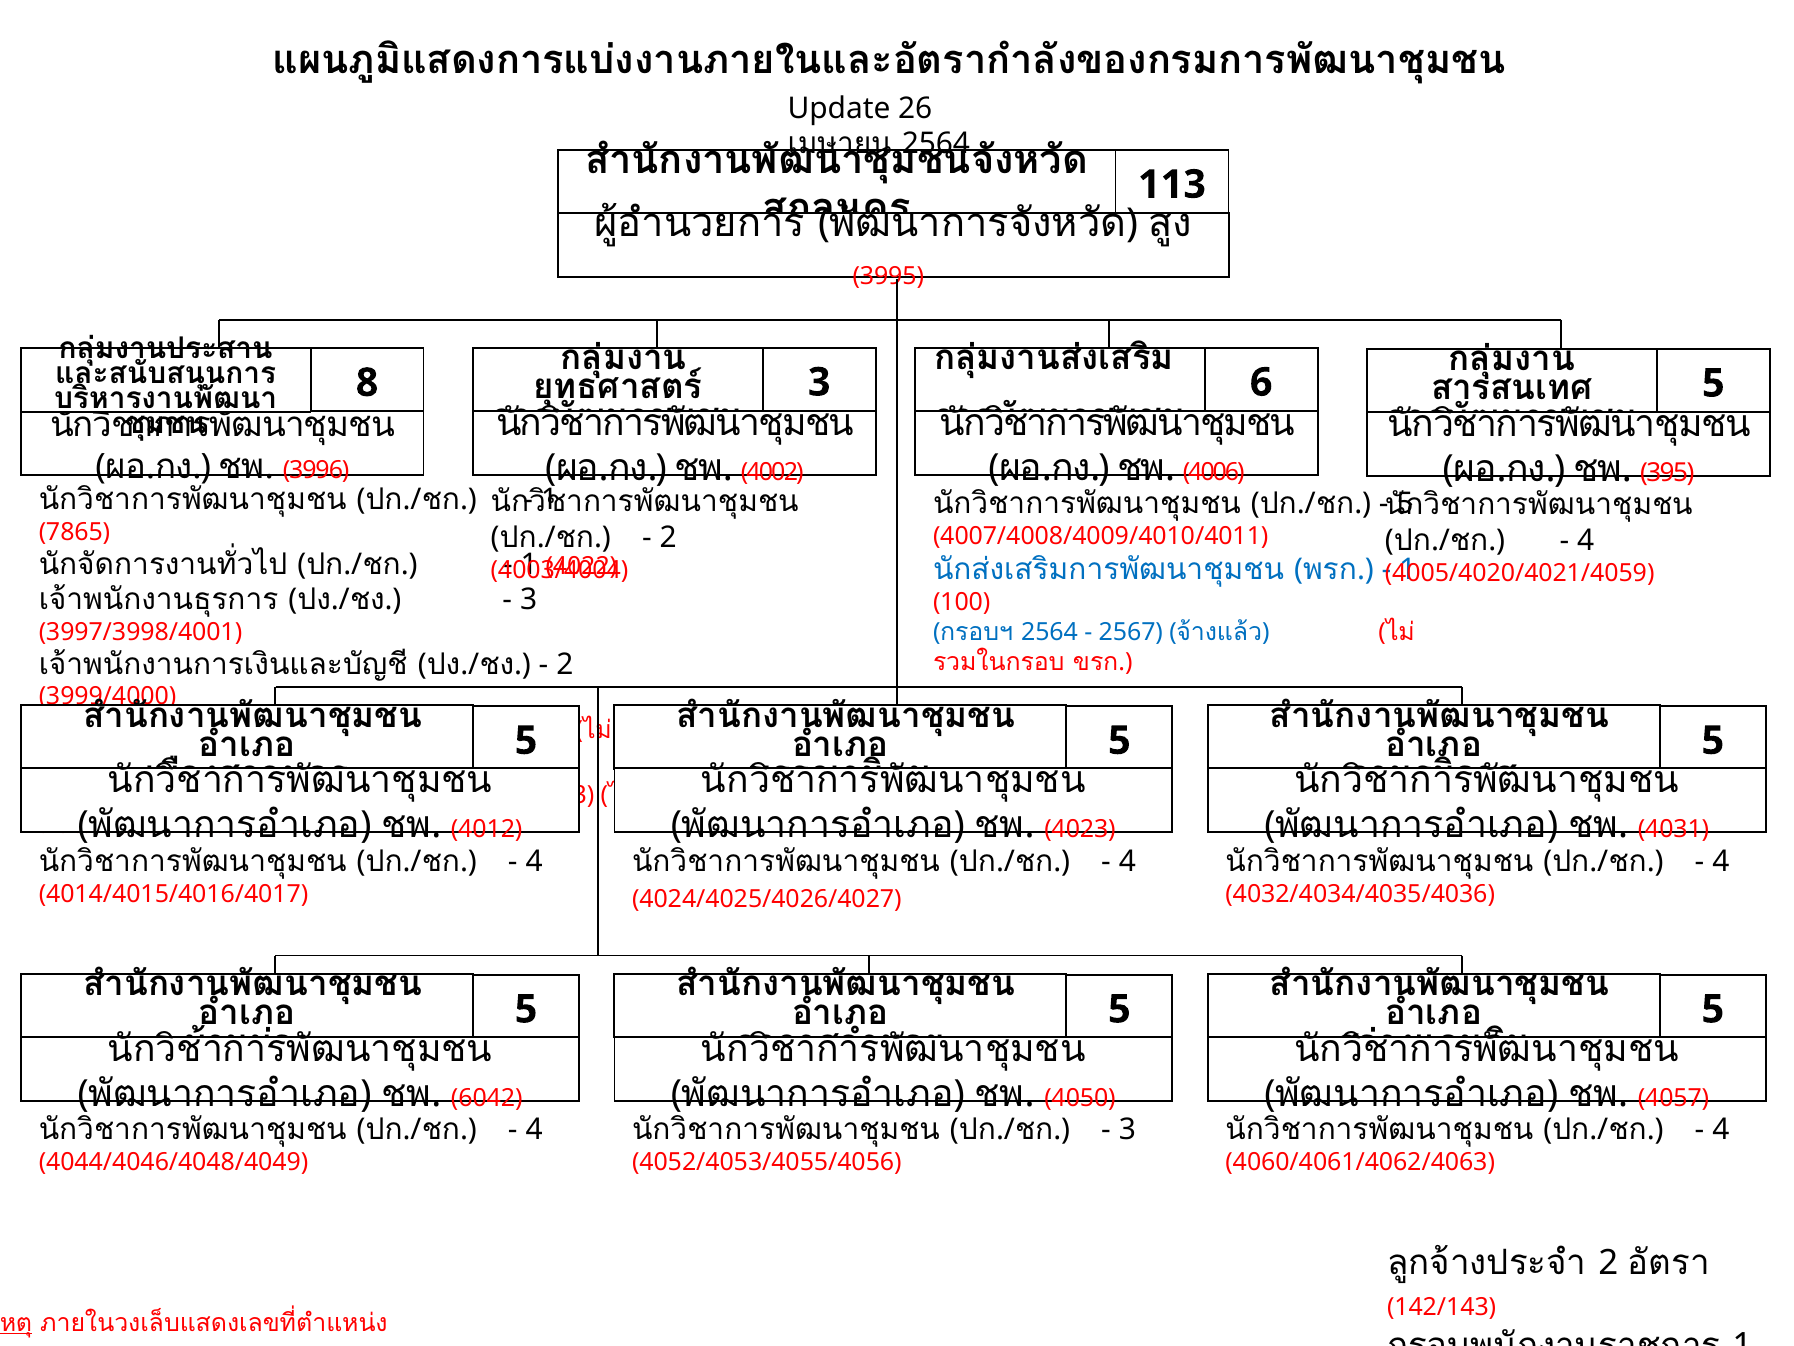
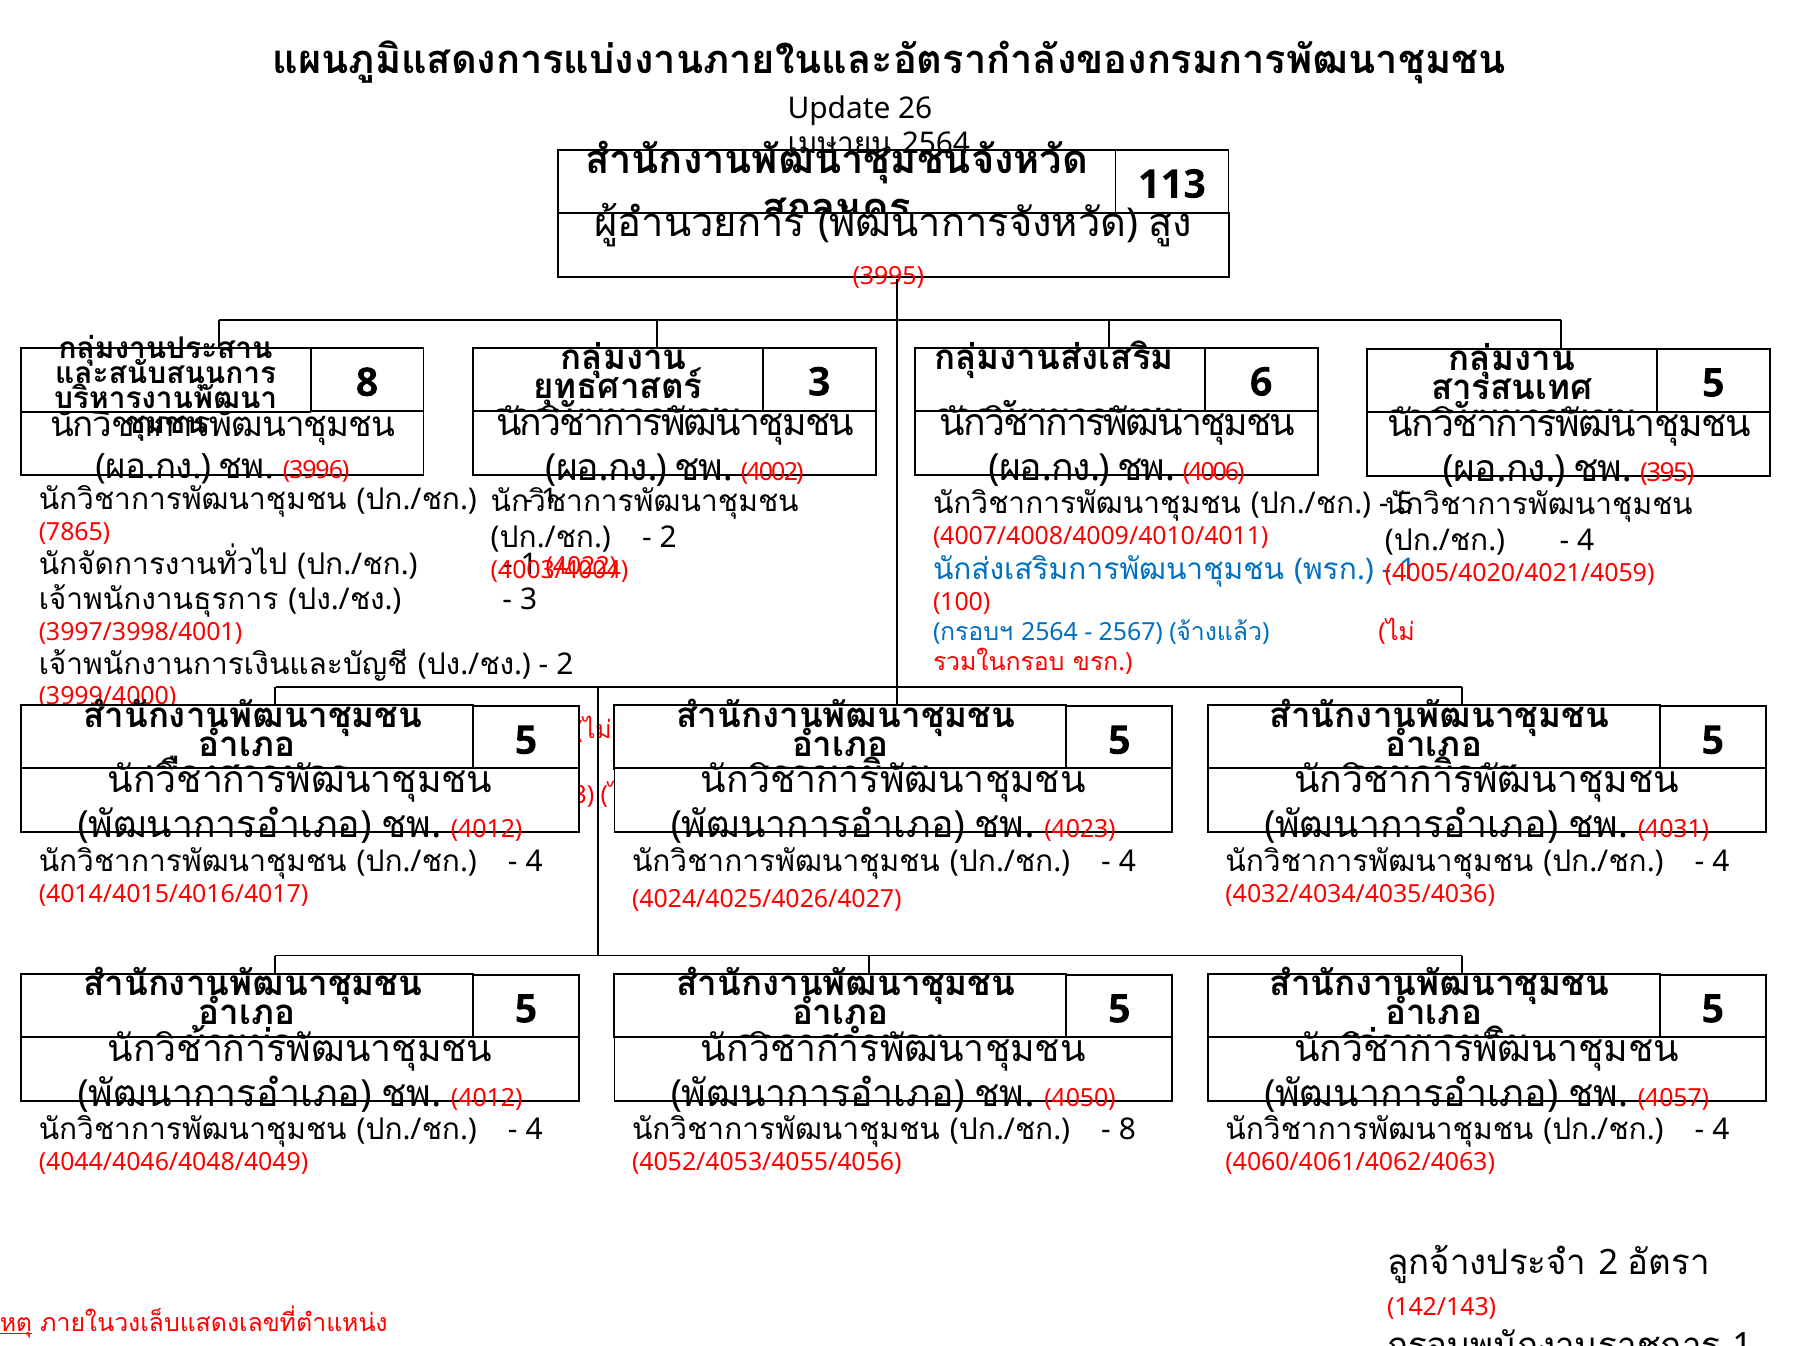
6042 at (487, 1098): 6042 -> 4012
3 at (1127, 1129): 3 -> 8
